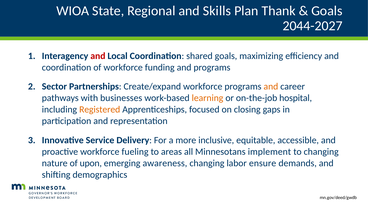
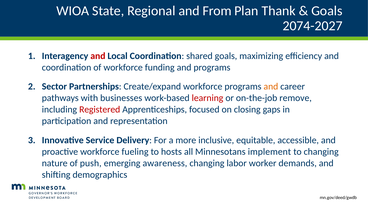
Skills: Skills -> From
2044-2027: 2044-2027 -> 2074-2027
learning colour: orange -> red
hospital: hospital -> remove
Registered colour: orange -> red
areas: areas -> hosts
upon: upon -> push
ensure: ensure -> worker
